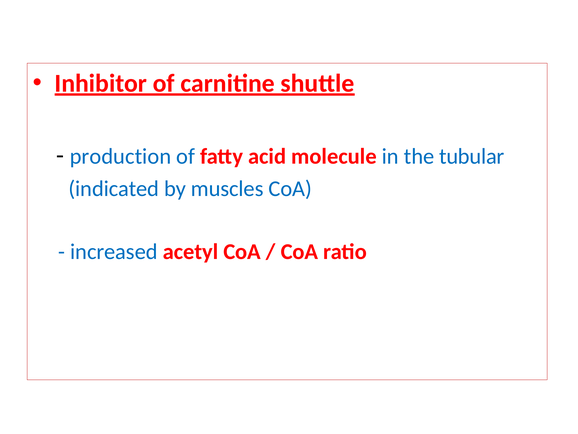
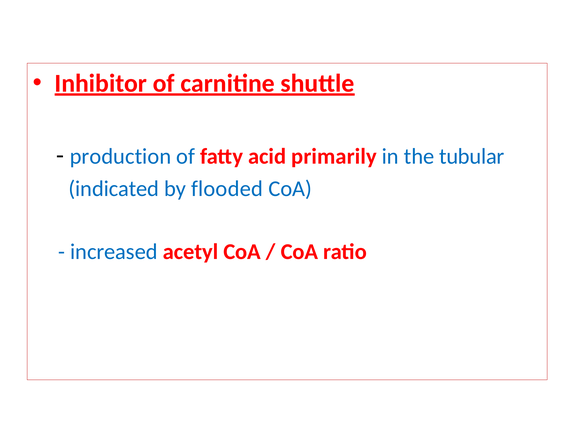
molecule: molecule -> primarily
muscles: muscles -> flooded
